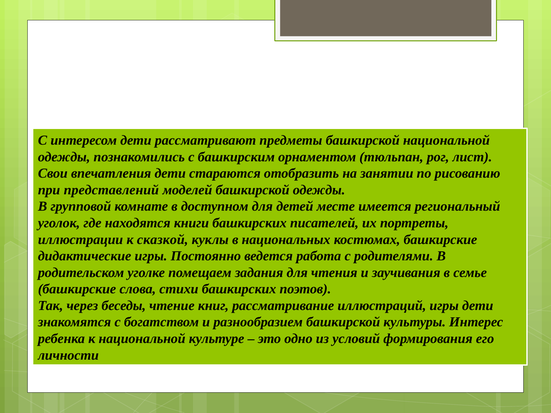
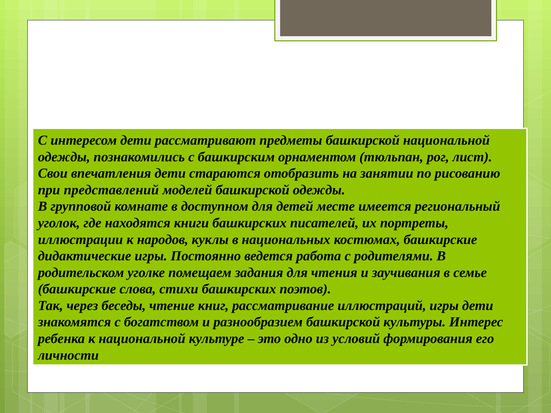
сказкой: сказкой -> народов
